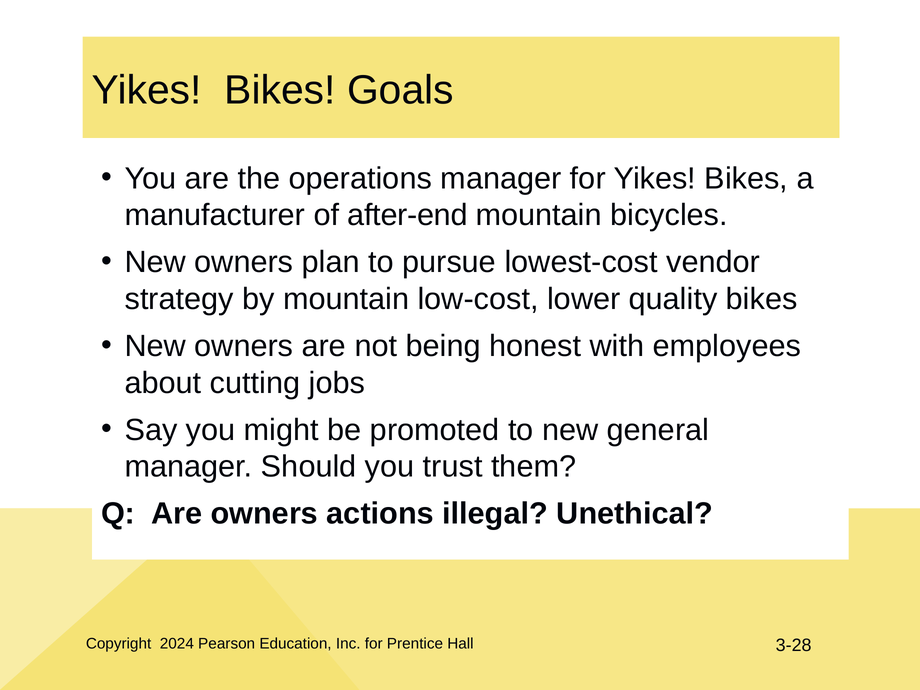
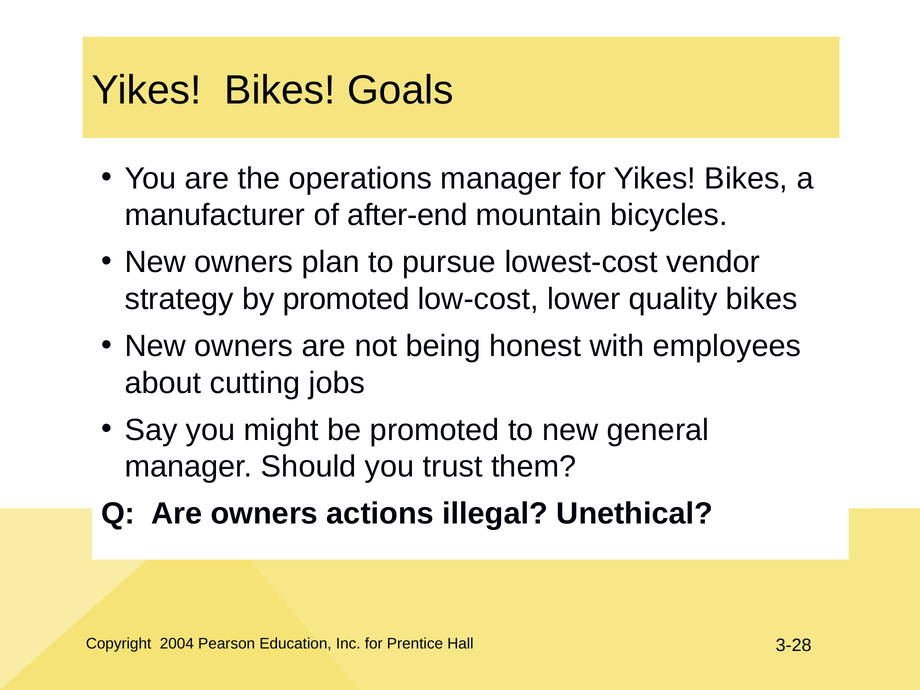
by mountain: mountain -> promoted
2024: 2024 -> 2004
